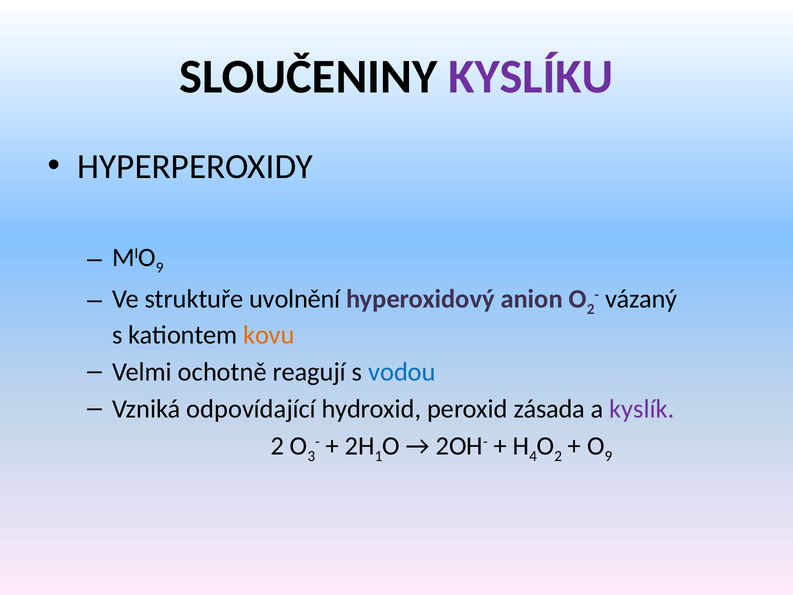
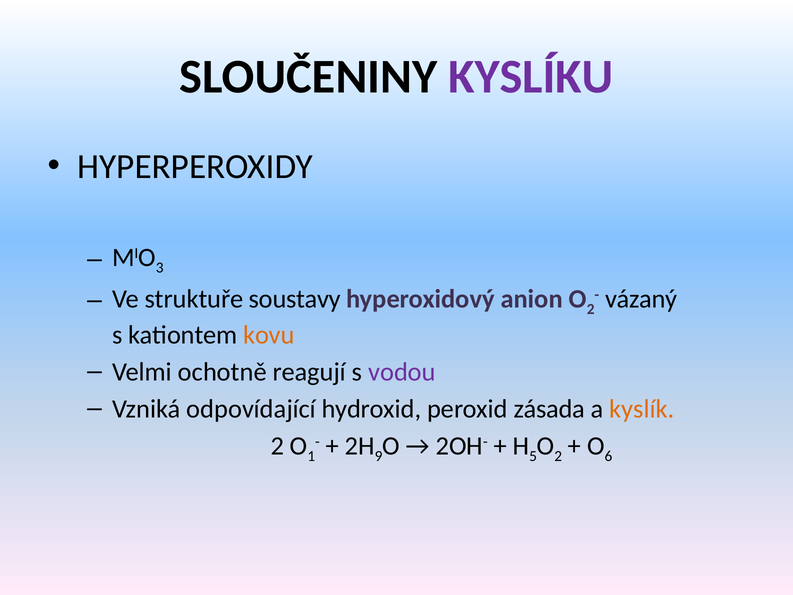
9 at (160, 268): 9 -> 3
uvolnění: uvolnění -> soustavy
vodou colour: blue -> purple
kyslík colour: purple -> orange
3: 3 -> 1
1: 1 -> 9
4: 4 -> 5
9 at (608, 456): 9 -> 6
